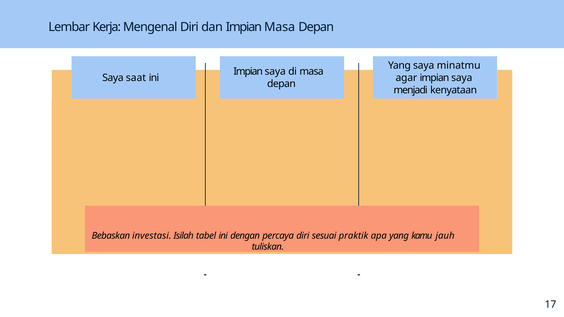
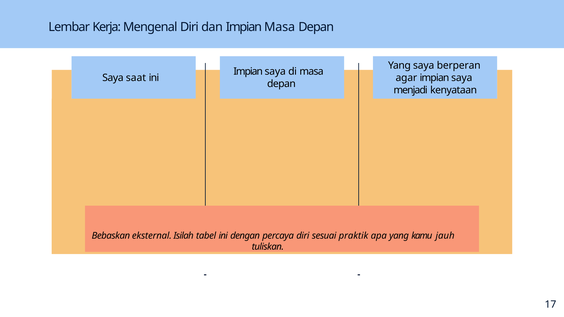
minatmu: minatmu -> berperan
investasi: investasi -> eksternal
